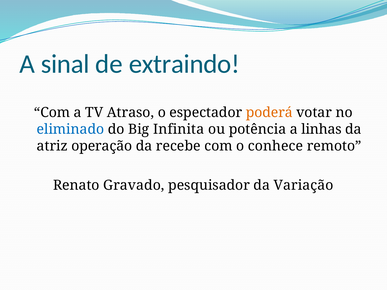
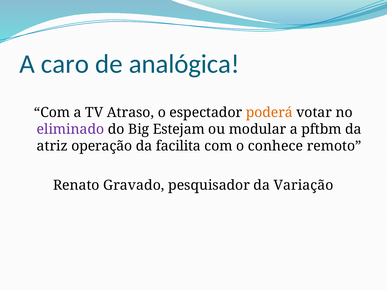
sinal: sinal -> caro
extraindo: extraindo -> analógica
eliminado colour: blue -> purple
Infinita: Infinita -> Estejam
potência: potência -> modular
linhas: linhas -> pftbm
recebe: recebe -> facilita
